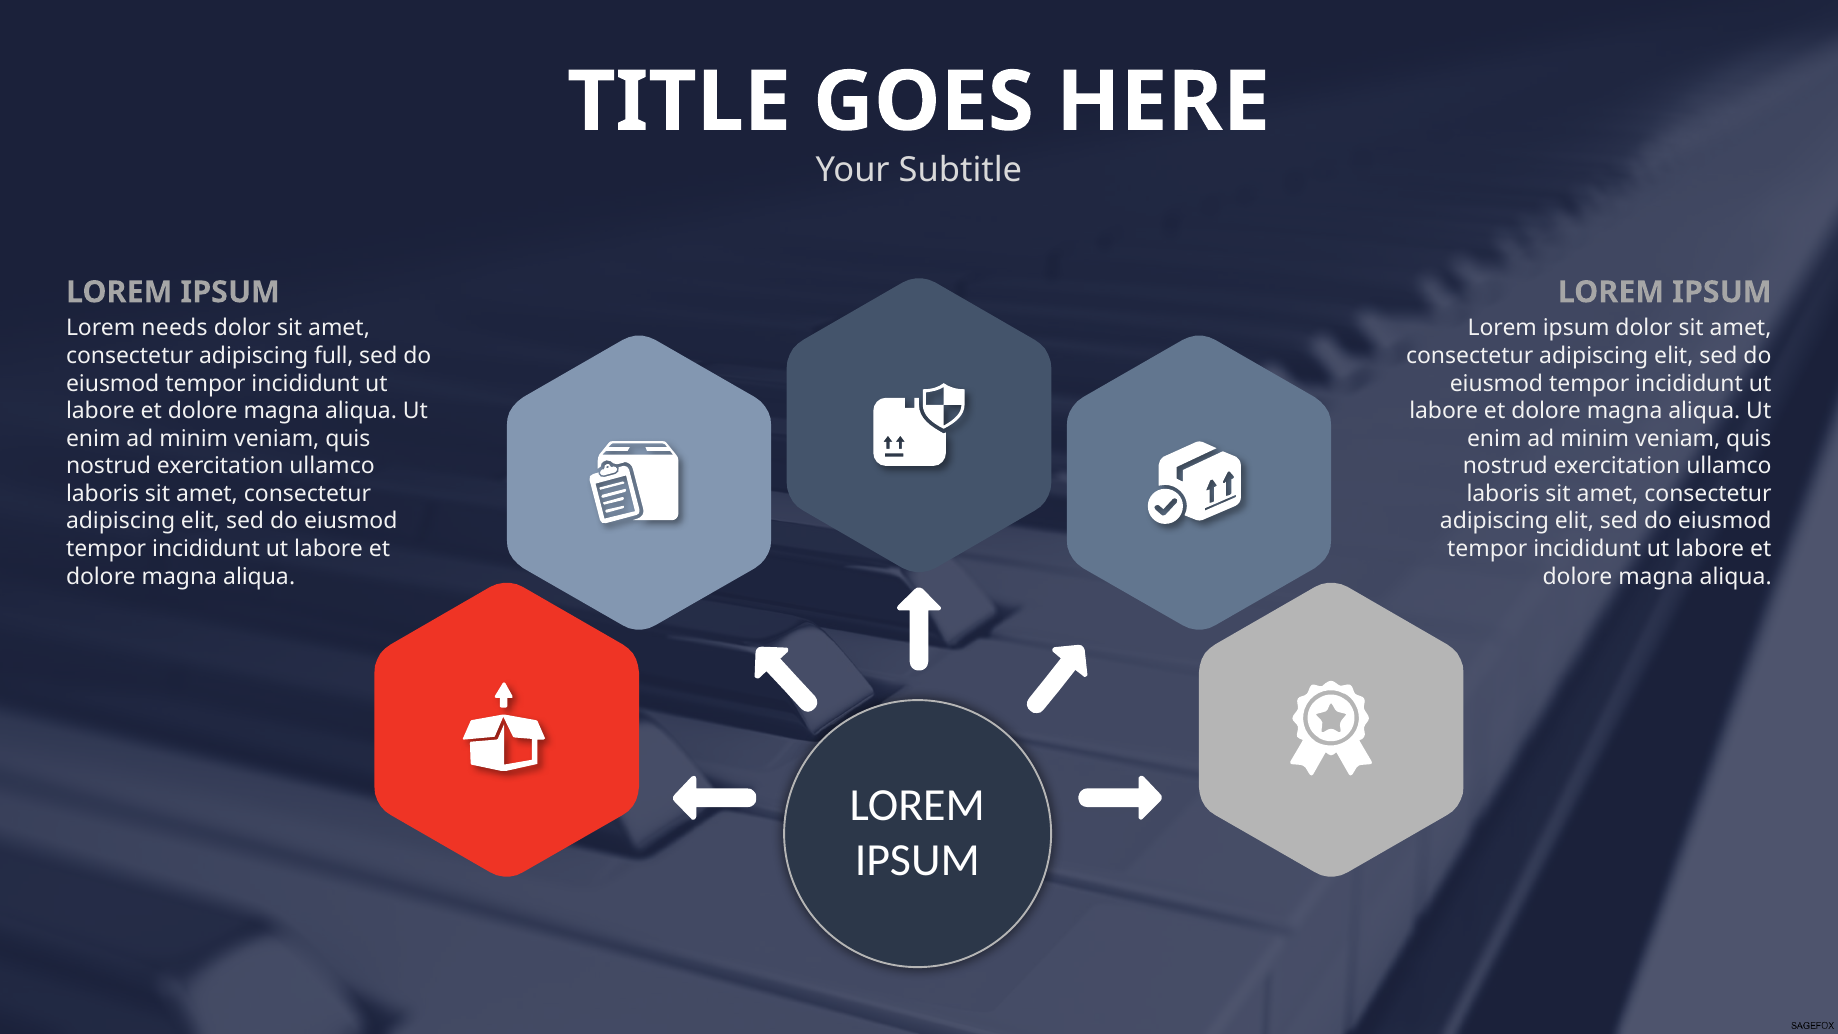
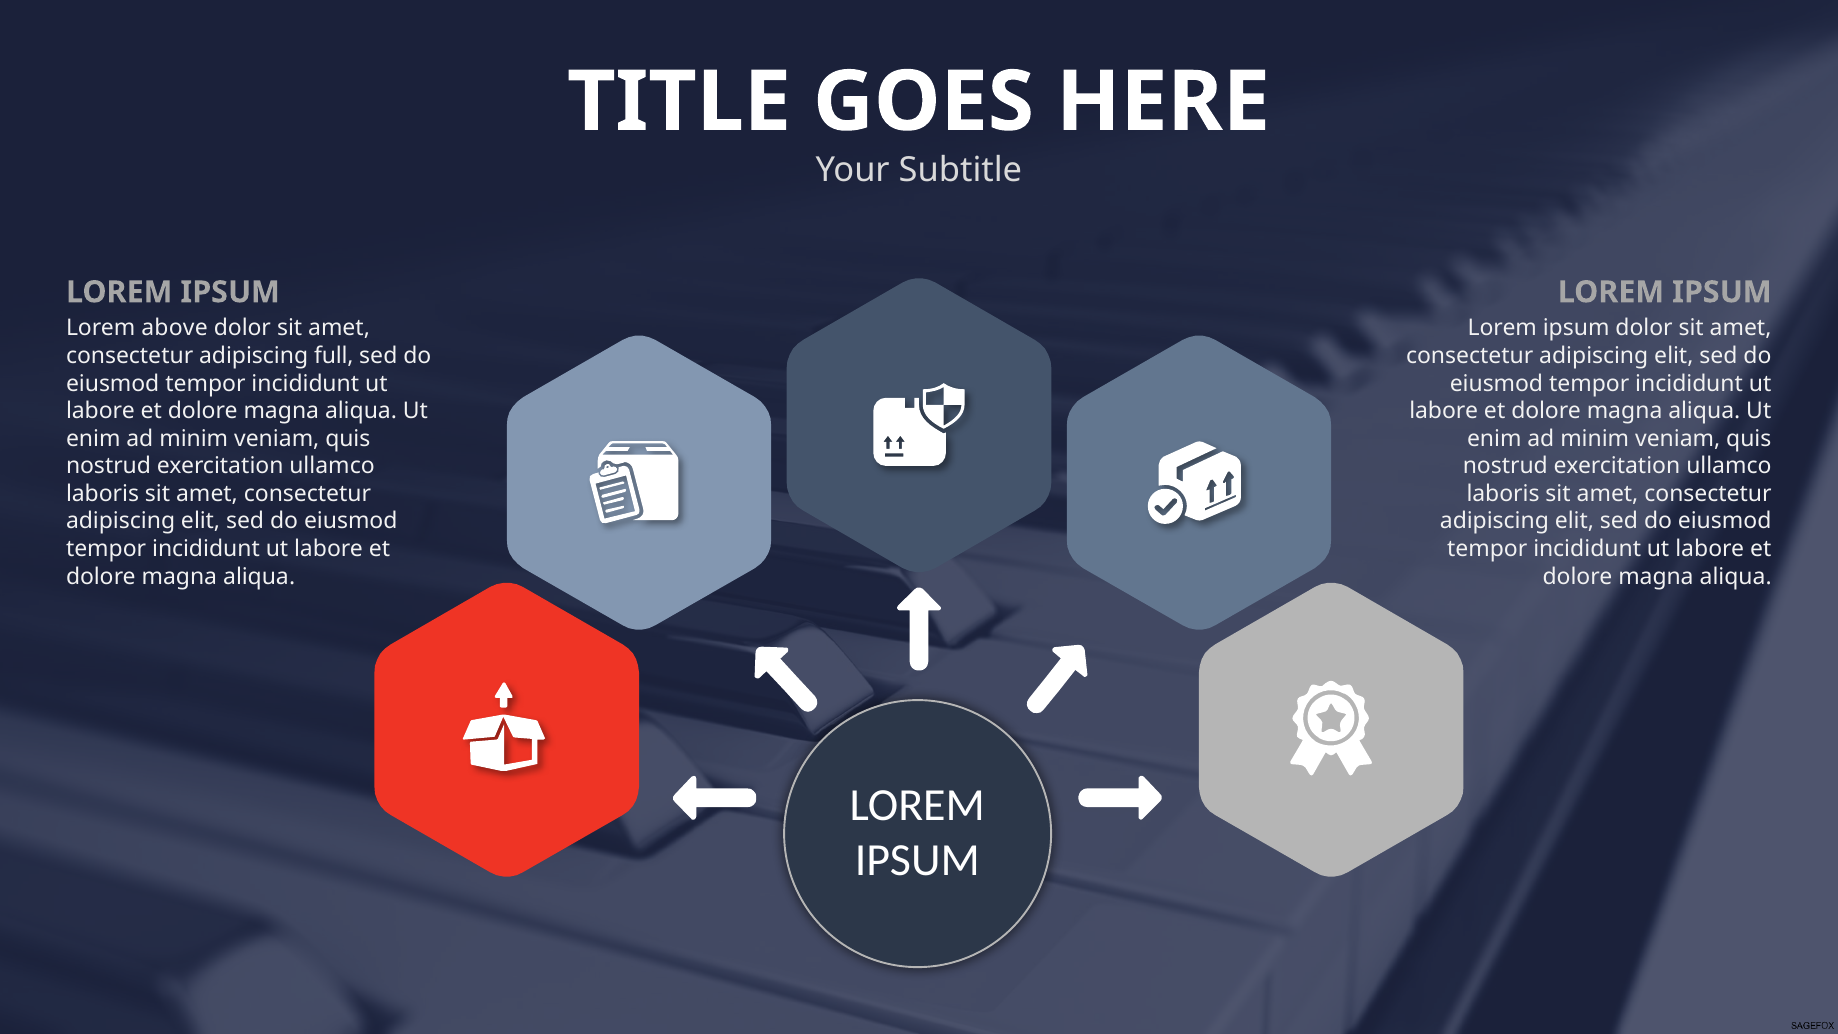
needs: needs -> above
